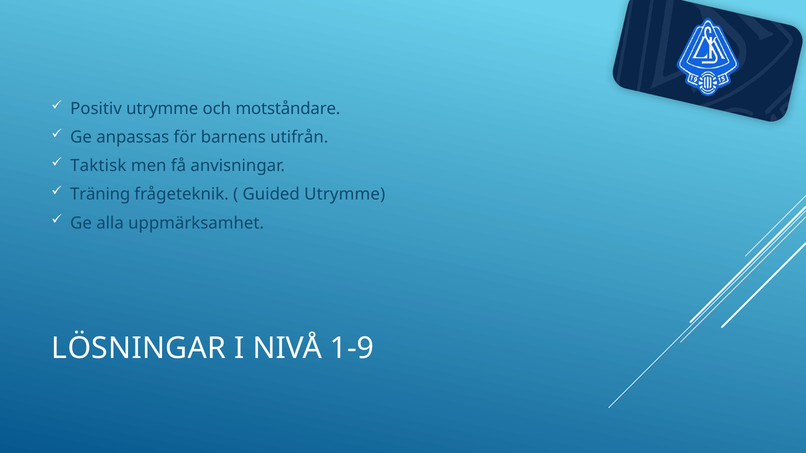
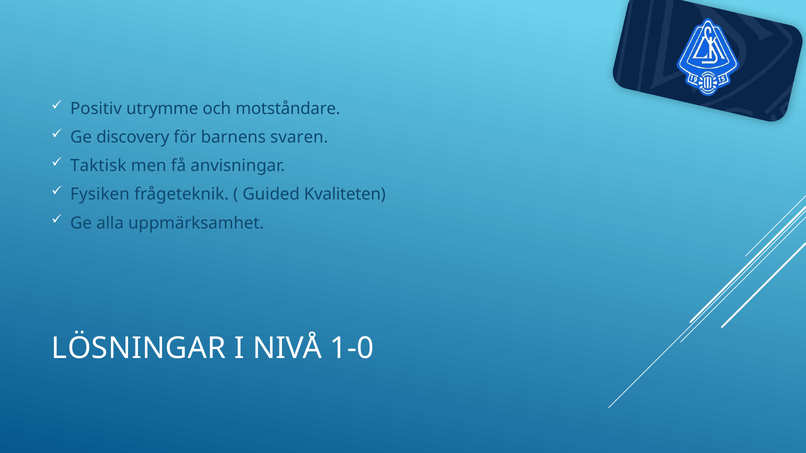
anpassas: anpassas -> discovery
utifrån: utifrån -> svaren
Träning: Träning -> Fysiken
Guided Utrymme: Utrymme -> Kvaliteten
1-9: 1-9 -> 1-0
